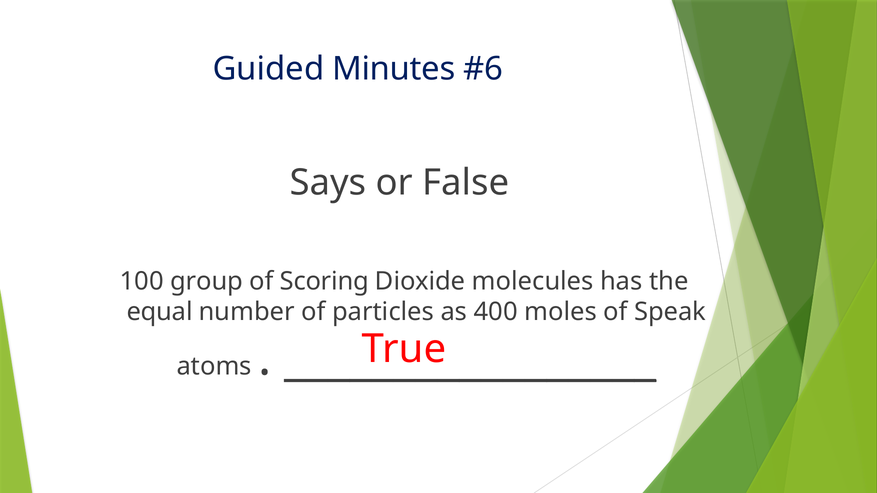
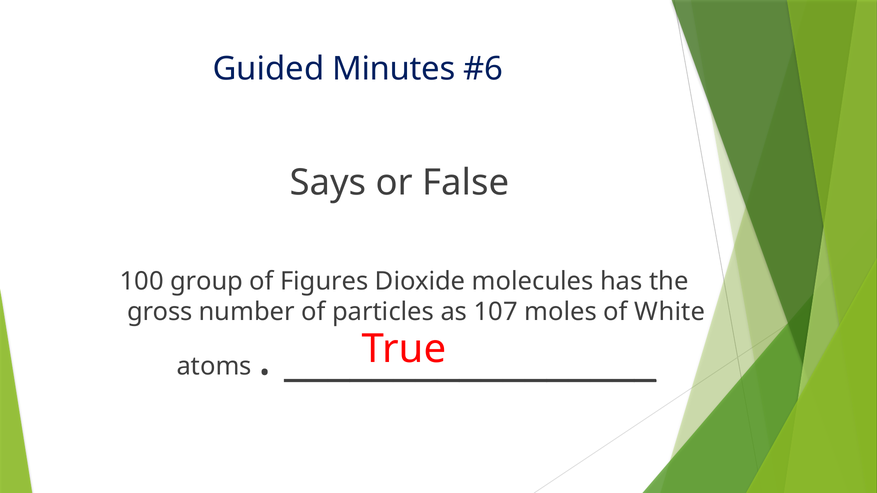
Scoring: Scoring -> Figures
equal: equal -> gross
400: 400 -> 107
Speak: Speak -> White
